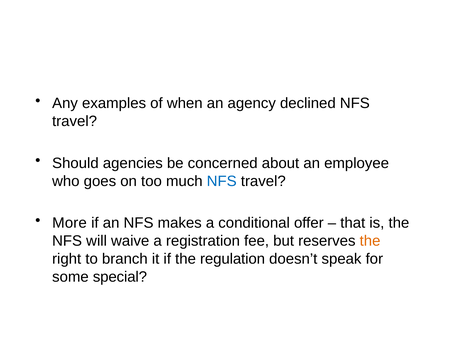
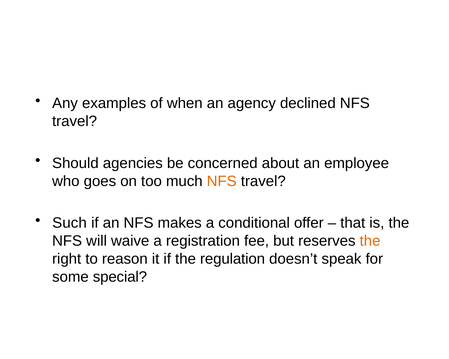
NFS at (222, 181) colour: blue -> orange
More: More -> Such
branch: branch -> reason
